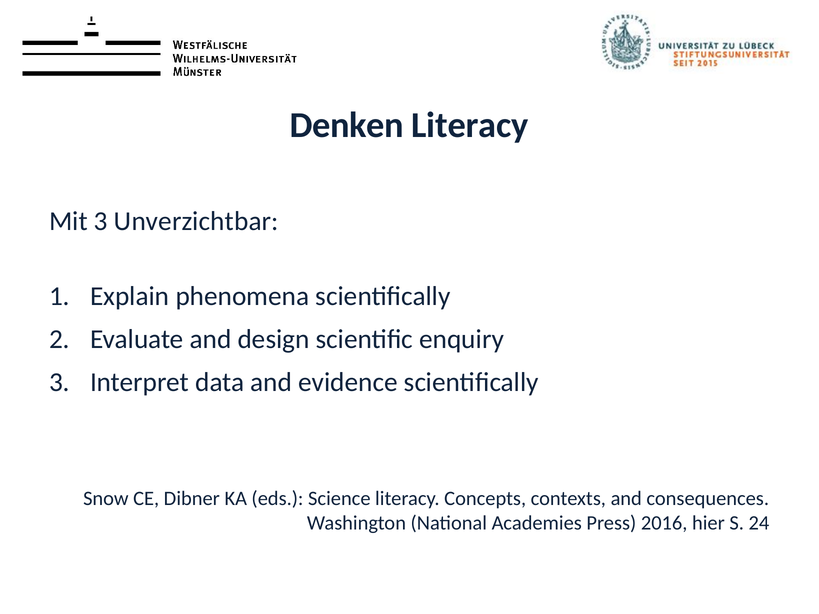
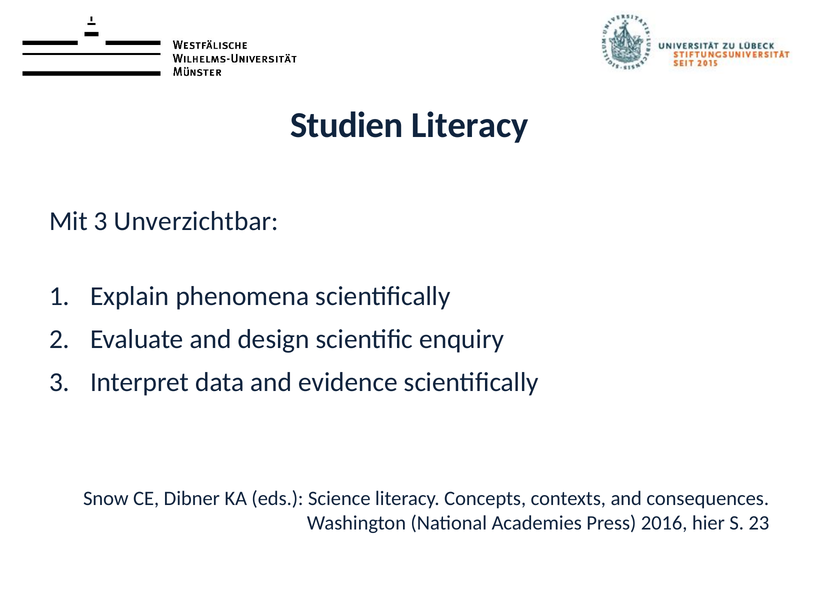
Denken: Denken -> Studien
24: 24 -> 23
